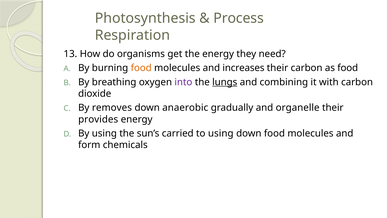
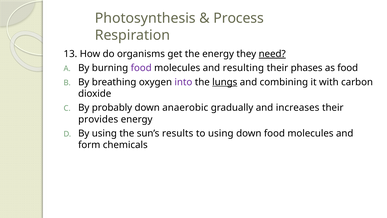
need underline: none -> present
food at (141, 68) colour: orange -> purple
increases: increases -> resulting
their carbon: carbon -> phases
removes: removes -> probably
organelle: organelle -> increases
carried: carried -> results
